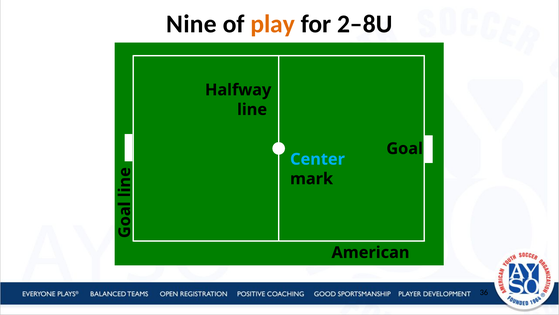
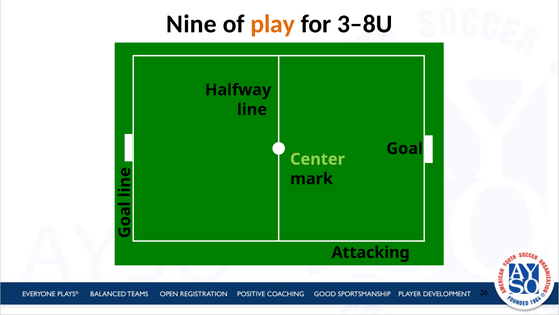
2–8U: 2–8U -> 3–8U
Center colour: light blue -> light green
American: American -> Attacking
